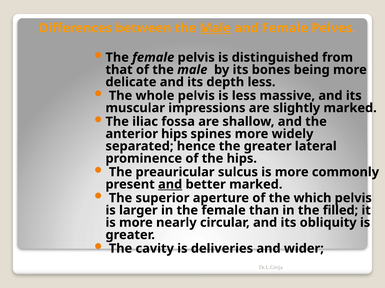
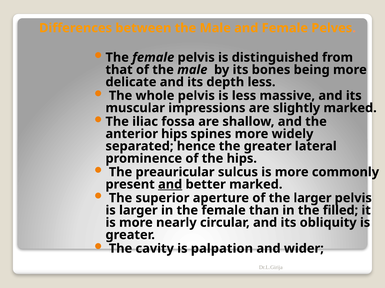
Male at (215, 28) underline: present -> none
the which: which -> larger
deliveries: deliveries -> palpation
